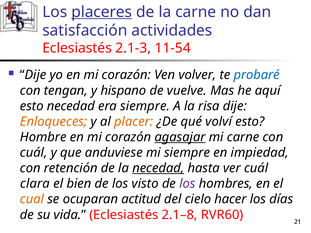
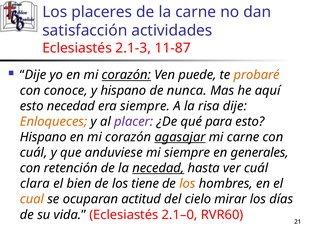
placeres underline: present -> none
11-54: 11-54 -> 11-87
corazón at (126, 75) underline: none -> present
volver: volver -> puede
probaré colour: blue -> orange
tengan: tengan -> conoce
vuelve: vuelve -> nunca
placer colour: orange -> purple
volví: volví -> para
Hombre at (43, 137): Hombre -> Hispano
impiedad: impiedad -> generales
visto: visto -> tiene
los at (187, 184) colour: purple -> orange
hacer: hacer -> mirar
2.1–8: 2.1–8 -> 2.1–0
